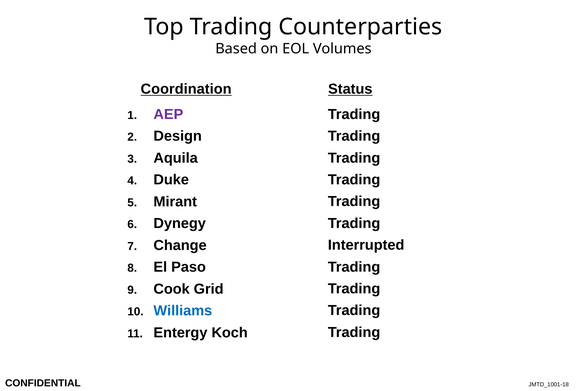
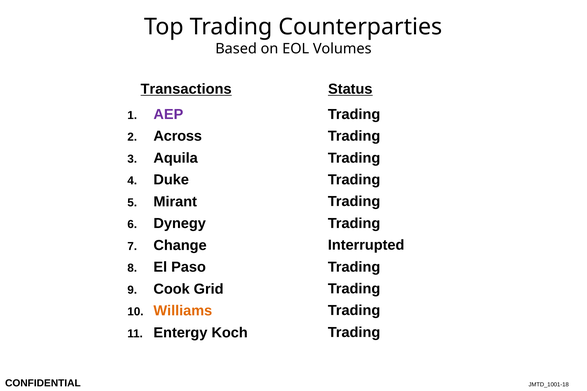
Coordination: Coordination -> Transactions
Design: Design -> Across
Williams colour: blue -> orange
